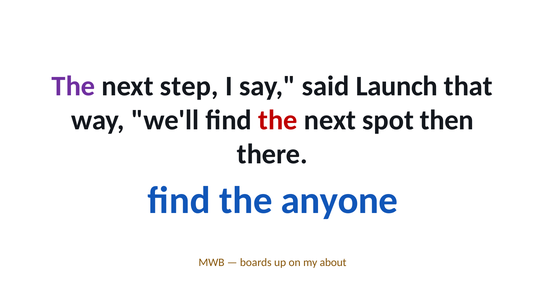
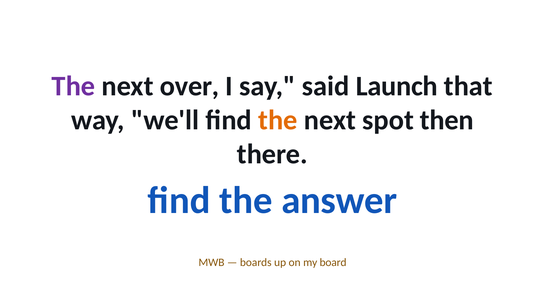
step: step -> over
the at (278, 121) colour: red -> orange
anyone: anyone -> answer
about: about -> board
